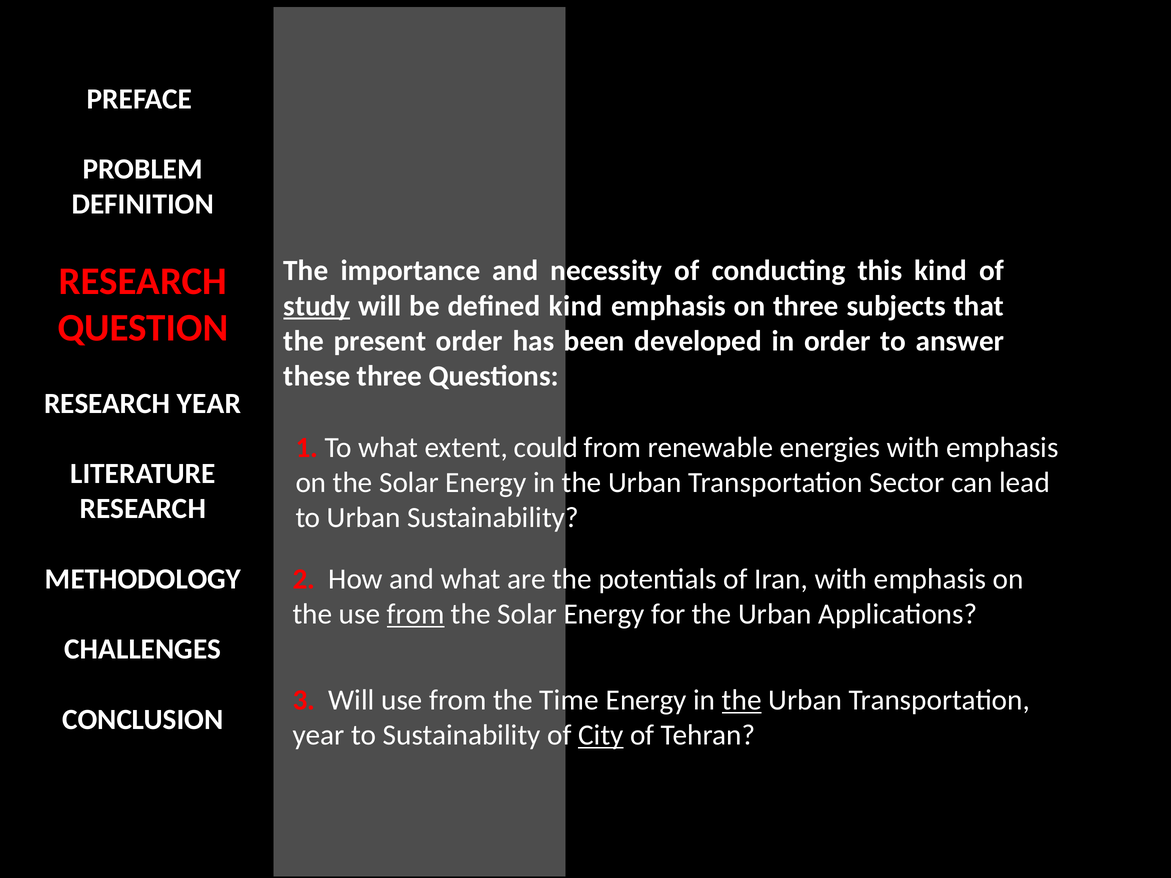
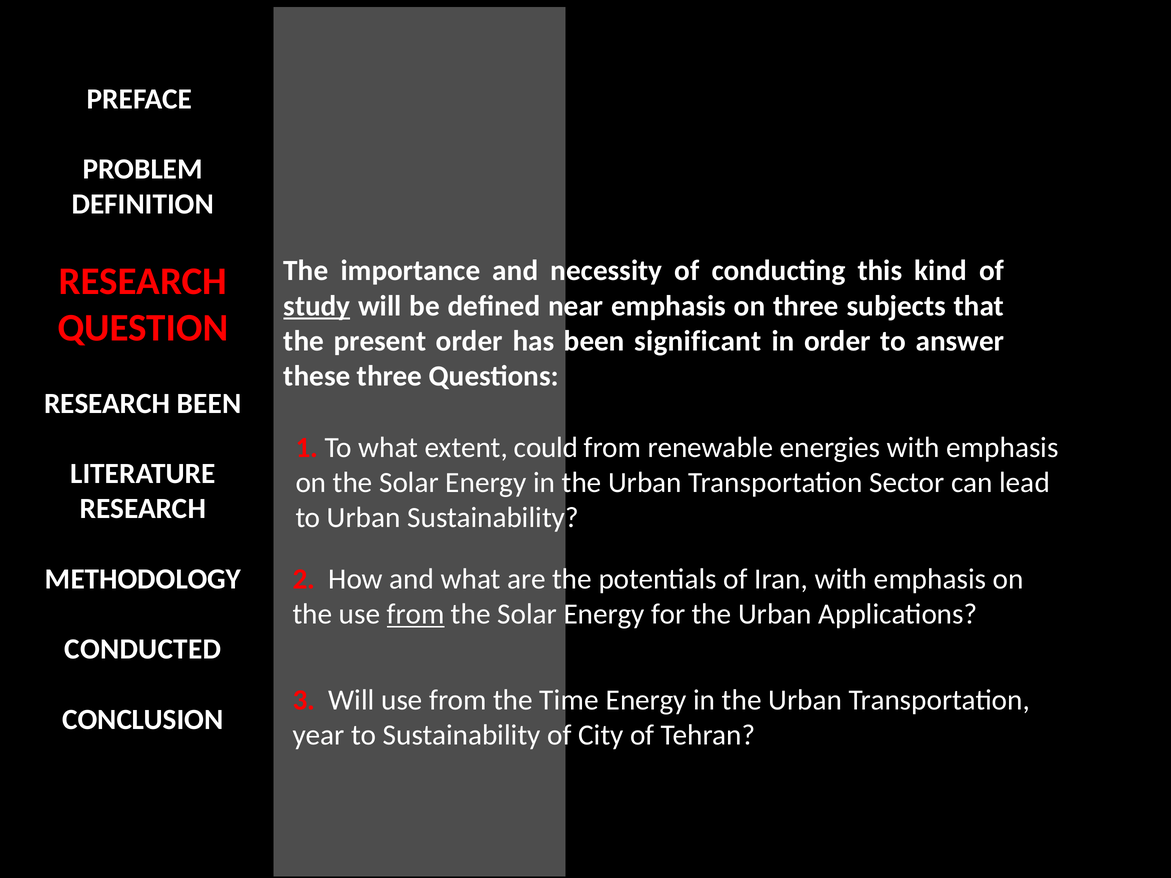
defined kind: kind -> near
developed: developed -> significant
RESEARCH YEAR: YEAR -> BEEN
CHALLENGES: CHALLENGES -> CONDUCTED
the at (742, 700) underline: present -> none
City underline: present -> none
